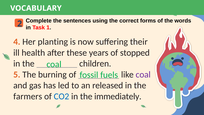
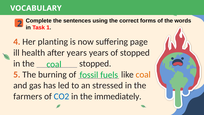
their: their -> page
after these: these -> years
children at (95, 63): children -> stopped
coal at (143, 74) colour: purple -> orange
released: released -> stressed
